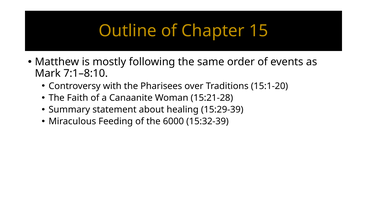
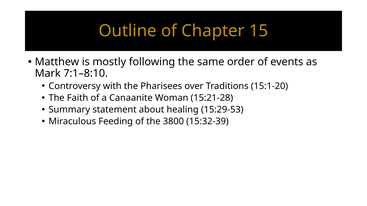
15:29-39: 15:29-39 -> 15:29-53
6000: 6000 -> 3800
